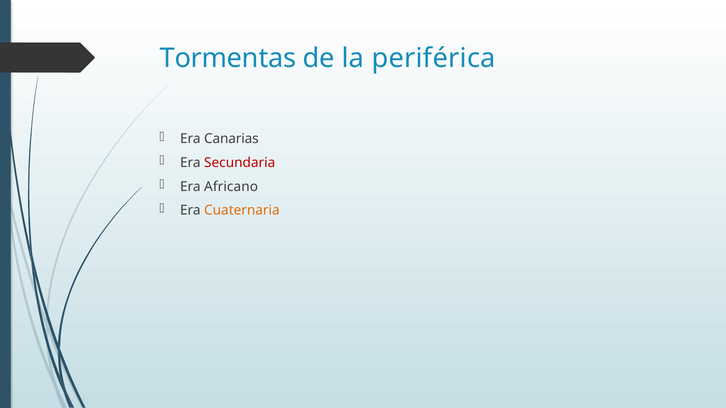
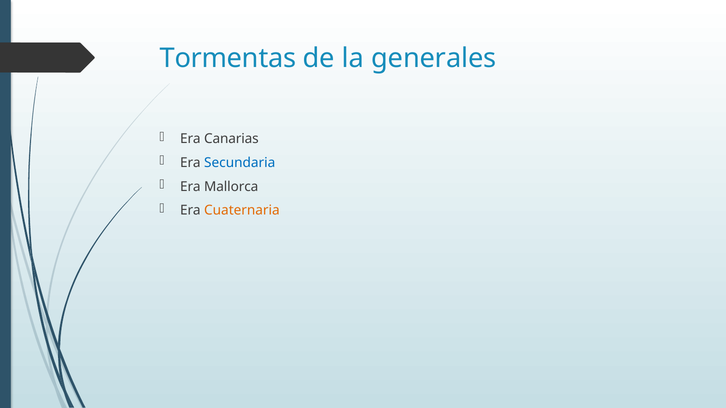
periférica: periférica -> generales
Secundaria colour: red -> blue
Africano: Africano -> Mallorca
